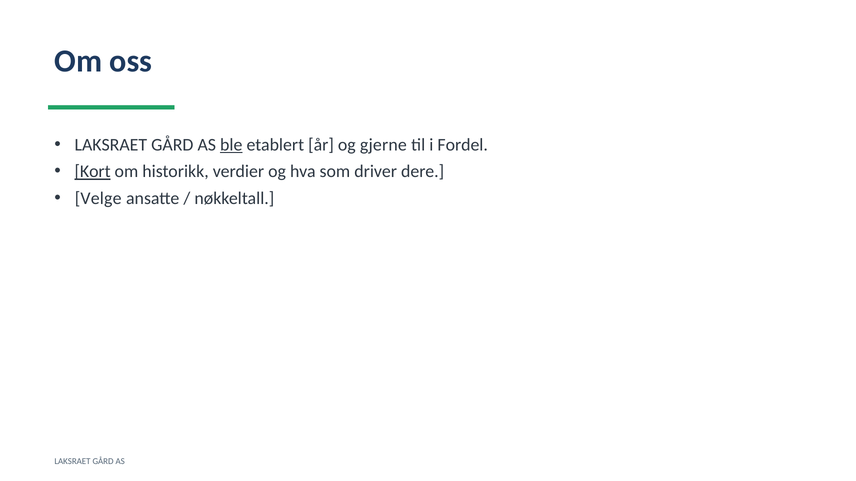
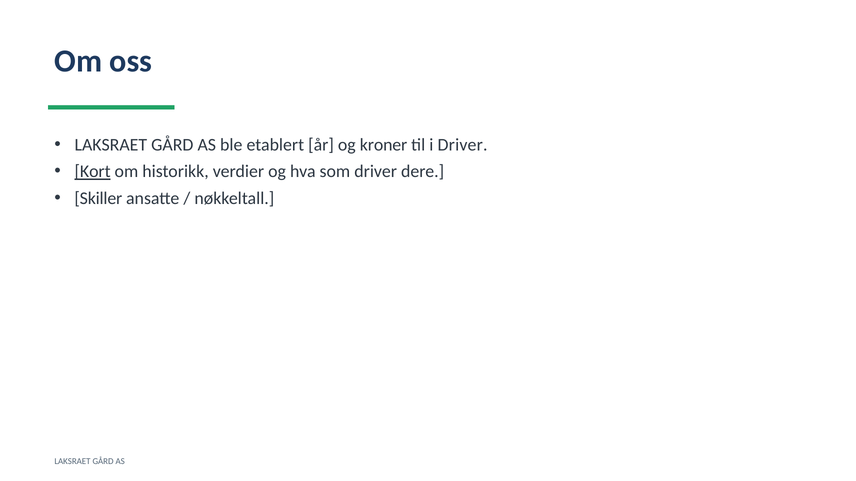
ble underline: present -> none
gjerne: gjerne -> kroner
i Fordel: Fordel -> Driver
Velge: Velge -> Skiller
